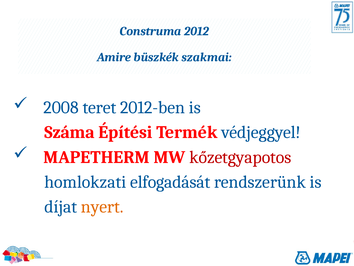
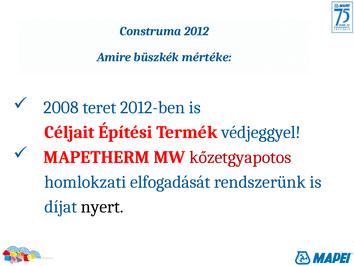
szakmai: szakmai -> mértéke
Száma: Száma -> Céljait
nyert colour: orange -> black
